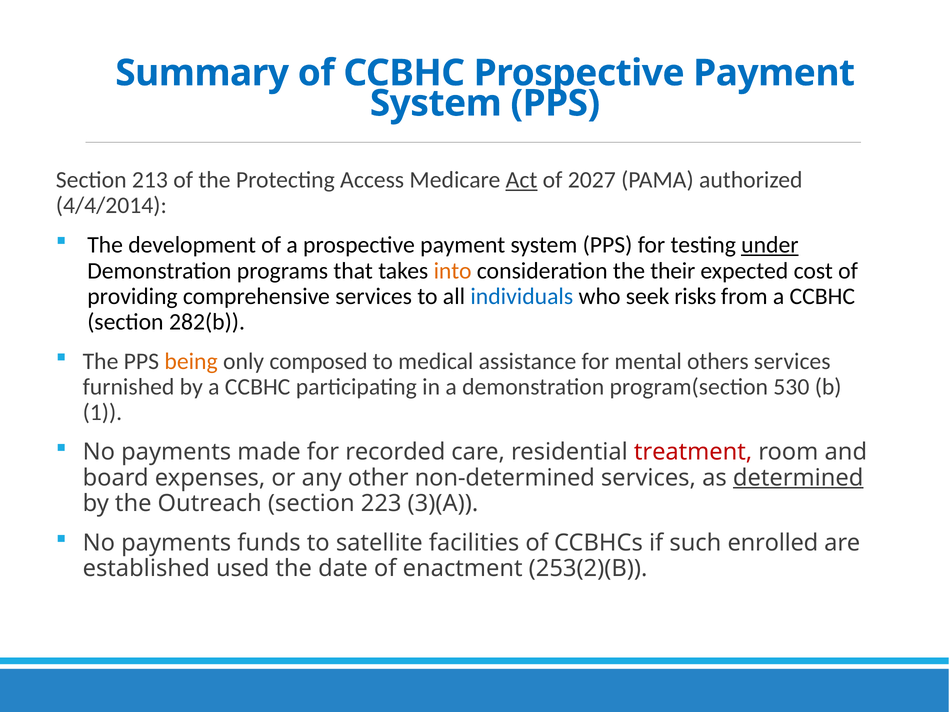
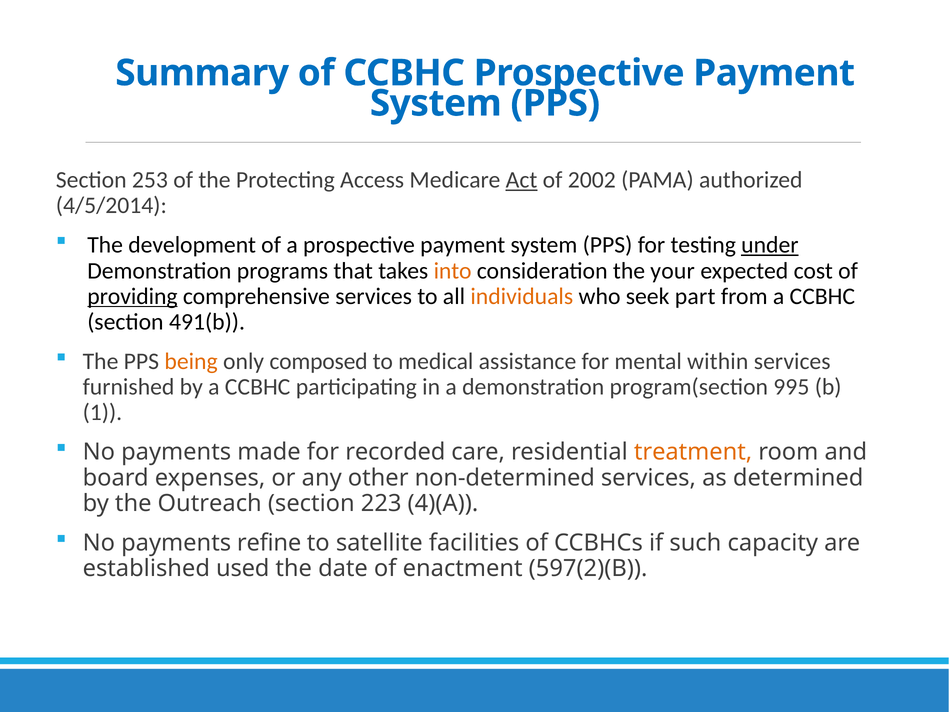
213: 213 -> 253
2027: 2027 -> 2002
4/4/2014: 4/4/2014 -> 4/5/2014
their: their -> your
providing underline: none -> present
individuals colour: blue -> orange
risks: risks -> part
282(b: 282(b -> 491(b
others: others -> within
530: 530 -> 995
treatment colour: red -> orange
determined underline: present -> none
3)(A: 3)(A -> 4)(A
funds: funds -> refine
enrolled: enrolled -> capacity
253(2)(B: 253(2)(B -> 597(2)(B
